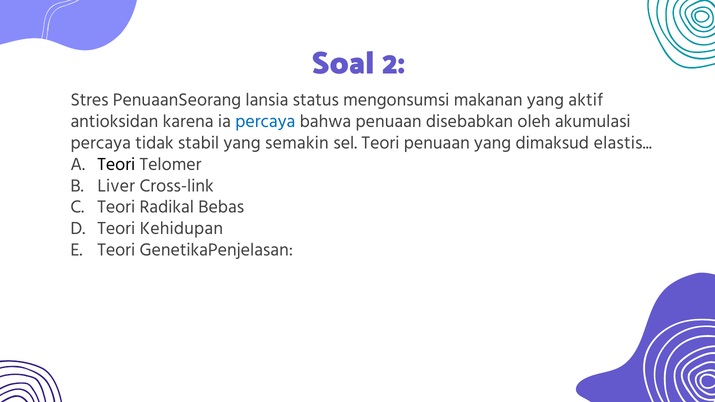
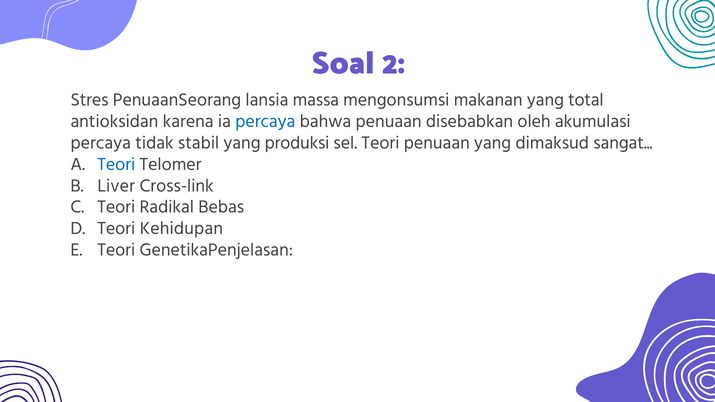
status: status -> massa
aktif: aktif -> total
semakin: semakin -> produksi
elastis: elastis -> sangat
Teori at (116, 164) colour: black -> blue
